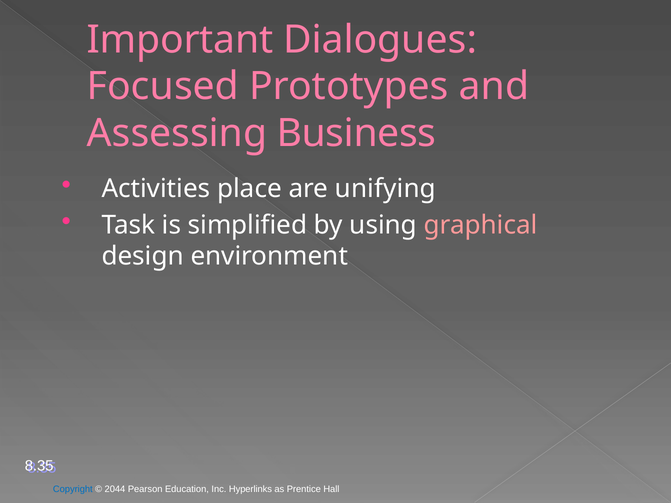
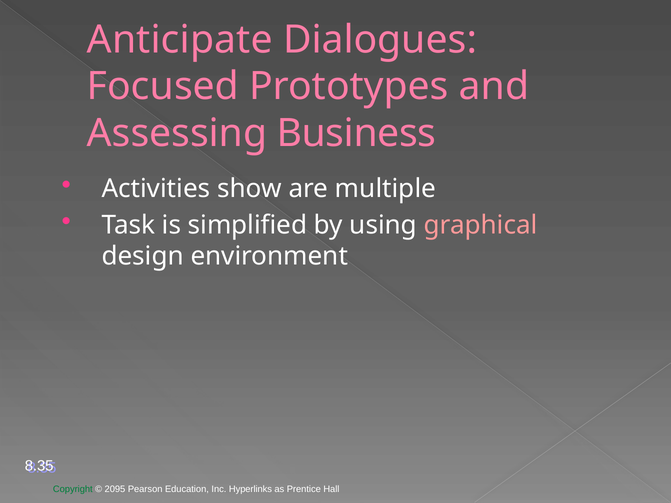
Important: Important -> Anticipate
place: place -> show
unifying: unifying -> multiple
Copyright colour: blue -> green
2044: 2044 -> 2095
